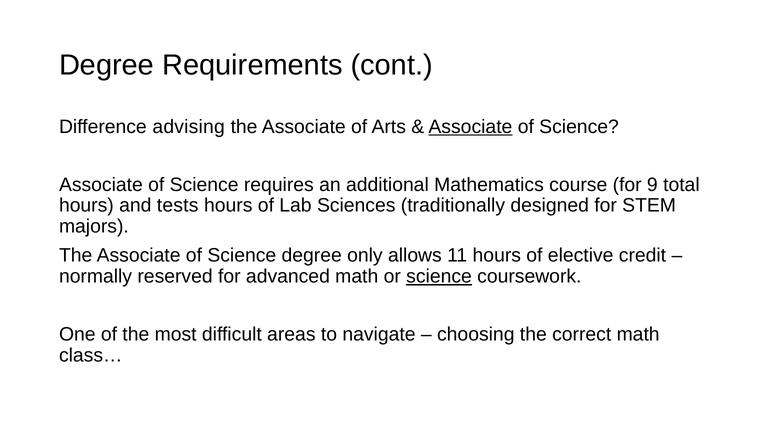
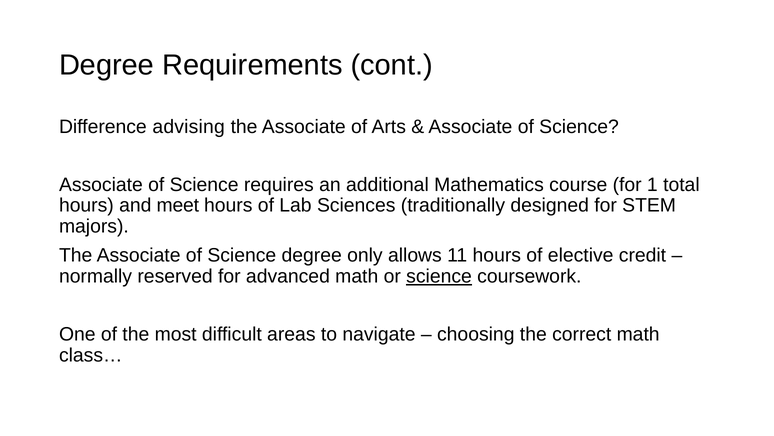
Associate at (470, 126) underline: present -> none
9: 9 -> 1
tests: tests -> meet
